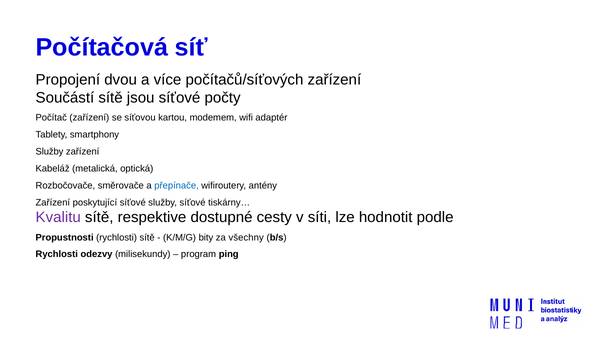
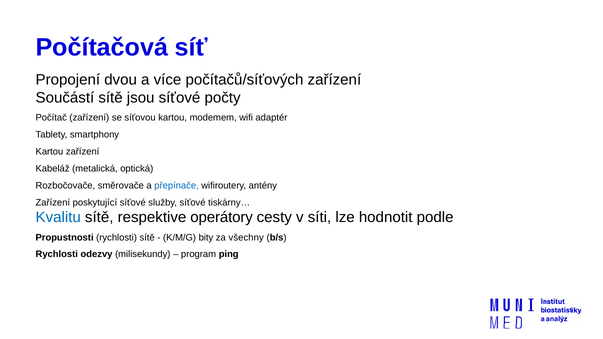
Služby at (50, 152): Služby -> Kartou
Kvalitu colour: purple -> blue
dostupné: dostupné -> operátory
